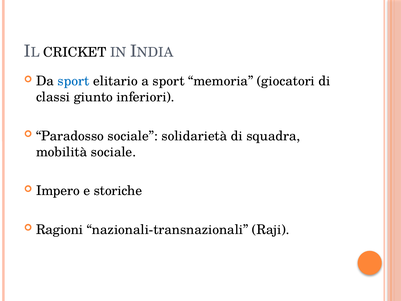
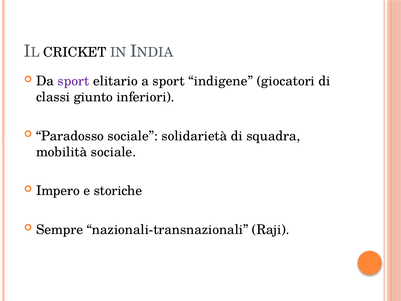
sport at (73, 81) colour: blue -> purple
memoria: memoria -> indigene
Ragioni: Ragioni -> Sempre
